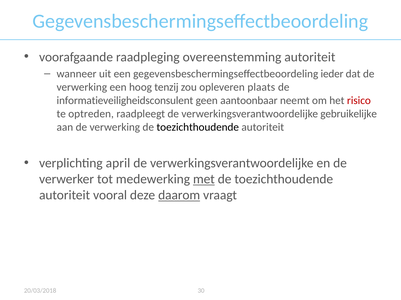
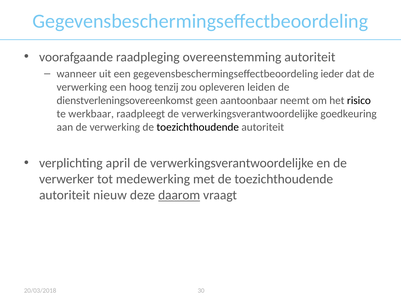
plaats: plaats -> leiden
informatieveiligheidsconsulent: informatieveiligheidsconsulent -> dienstverleningsovereenkomst
risico colour: red -> black
optreden: optreden -> werkbaar
gebruikelijke: gebruikelijke -> goedkeuring
met underline: present -> none
vooral: vooral -> nieuw
